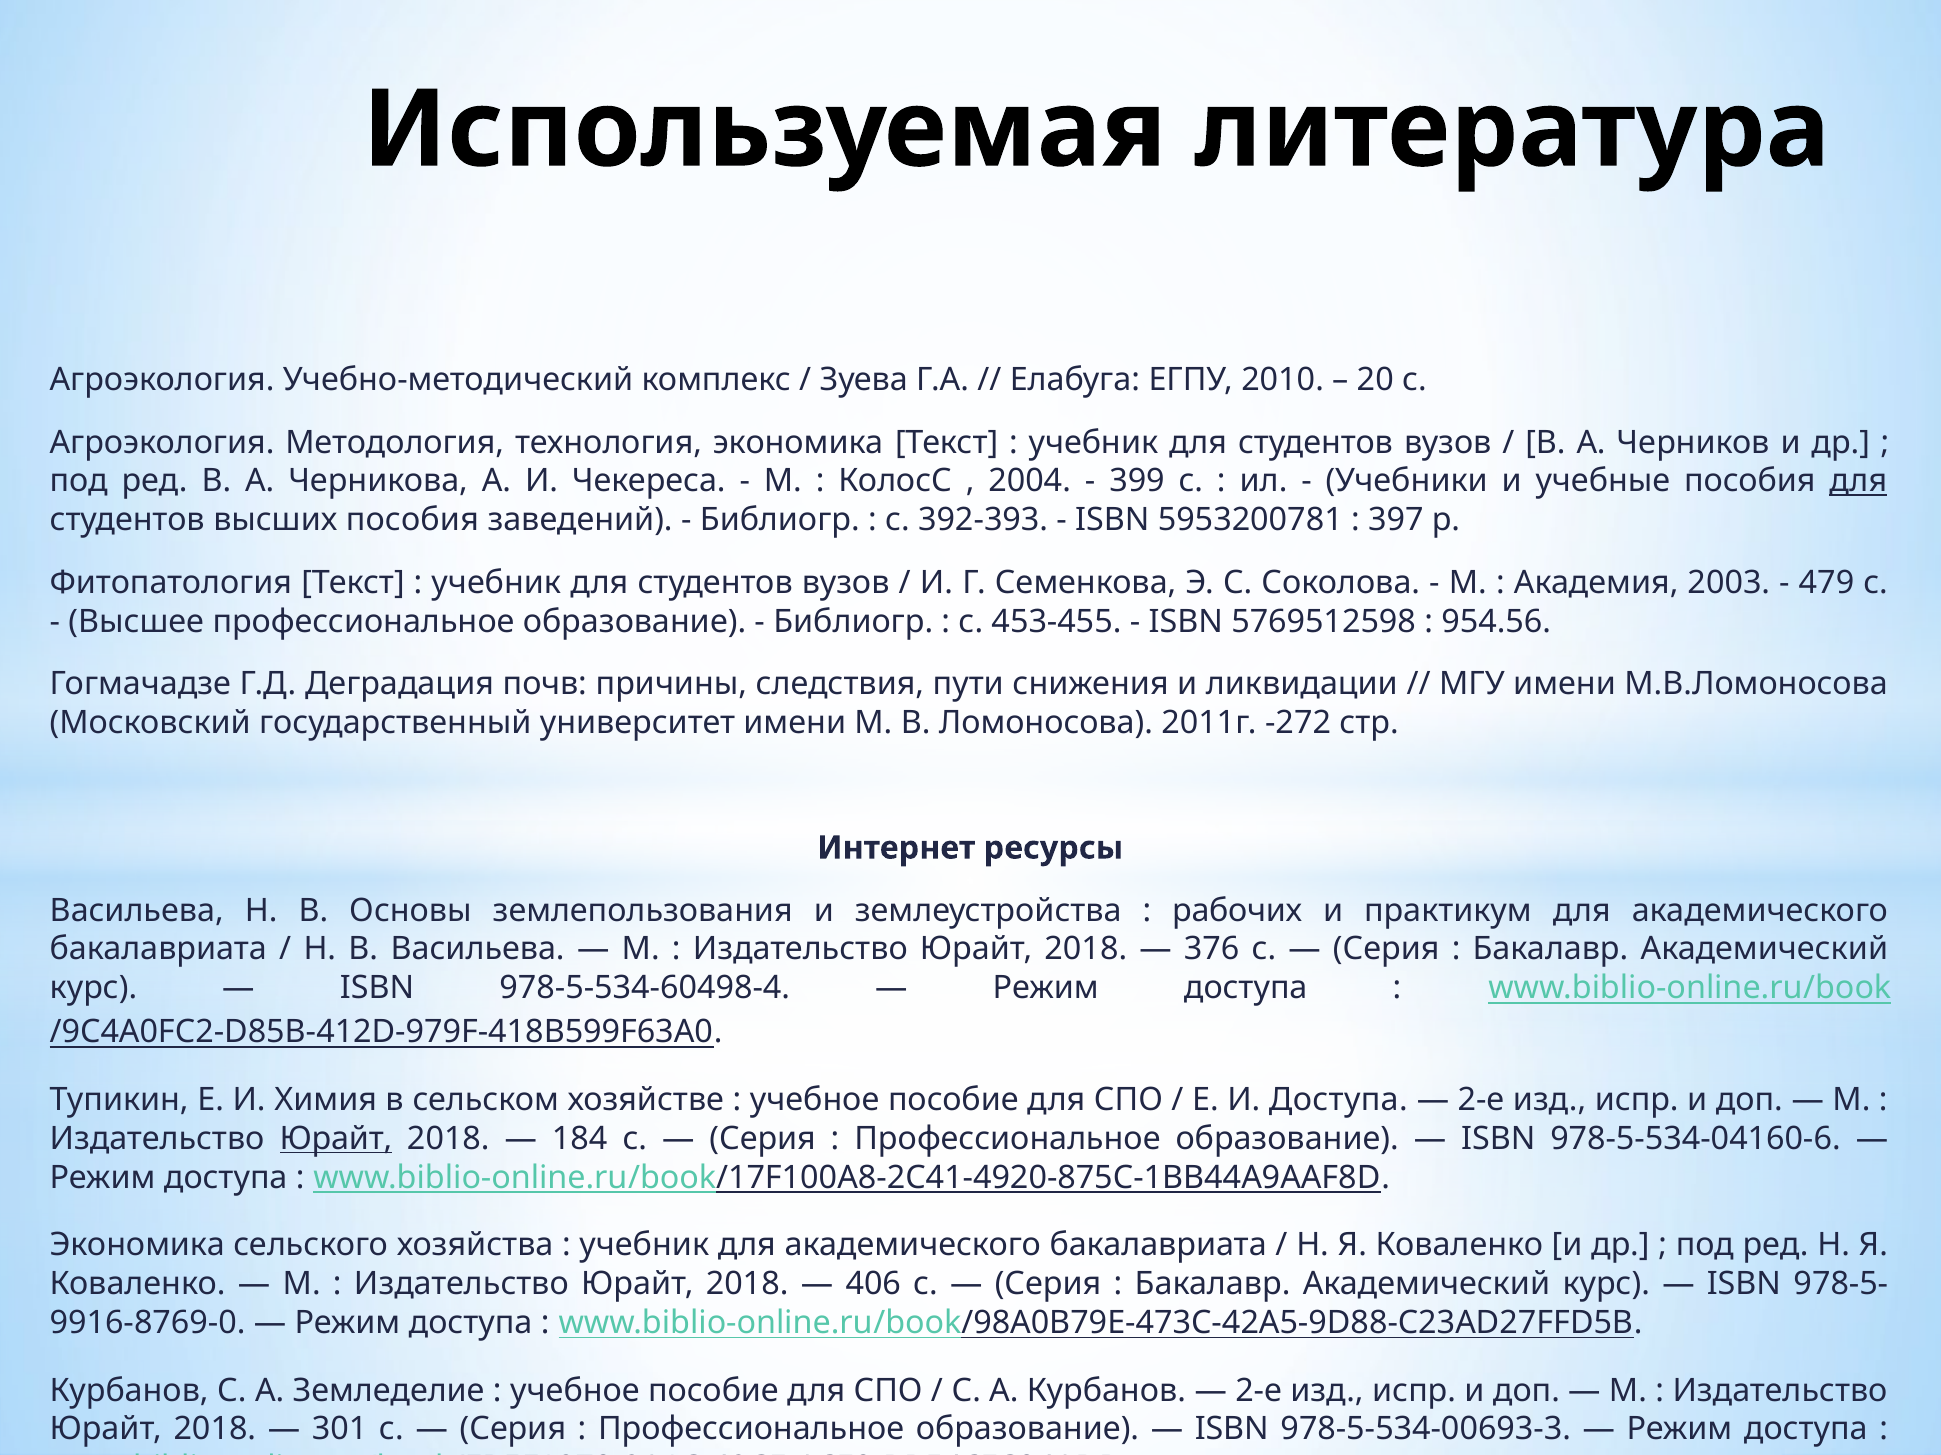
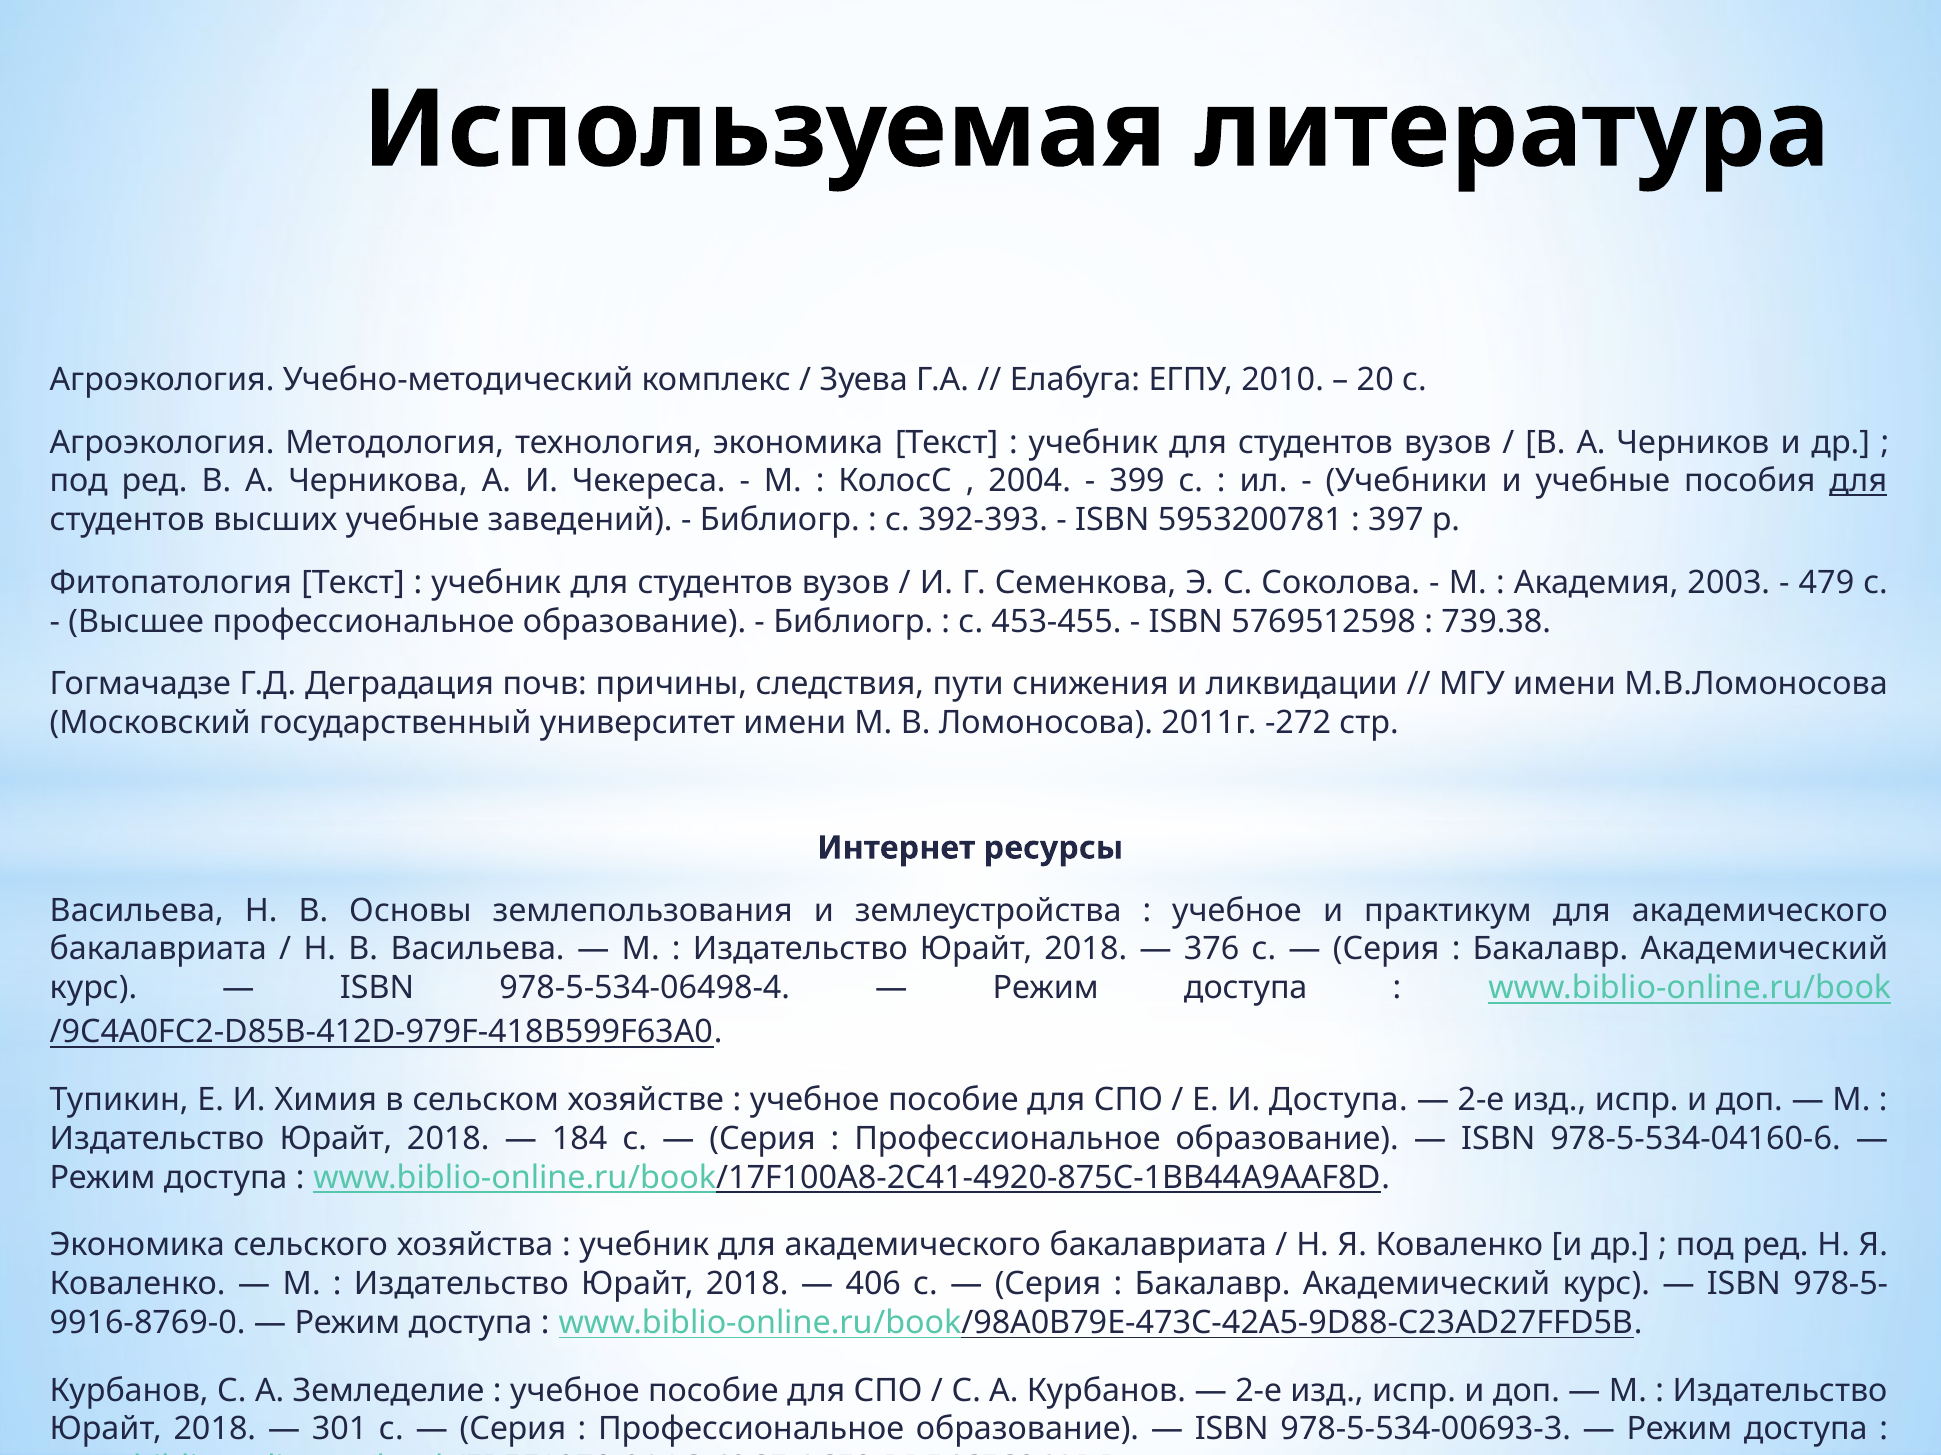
высших пособия: пособия -> учебные
954.56: 954.56 -> 739.38
рабочих at (1237, 911): рабочих -> учебное
978-5-534-60498-4: 978-5-534-60498-4 -> 978-5-534-06498-4
Юрайт at (336, 1139) underline: present -> none
